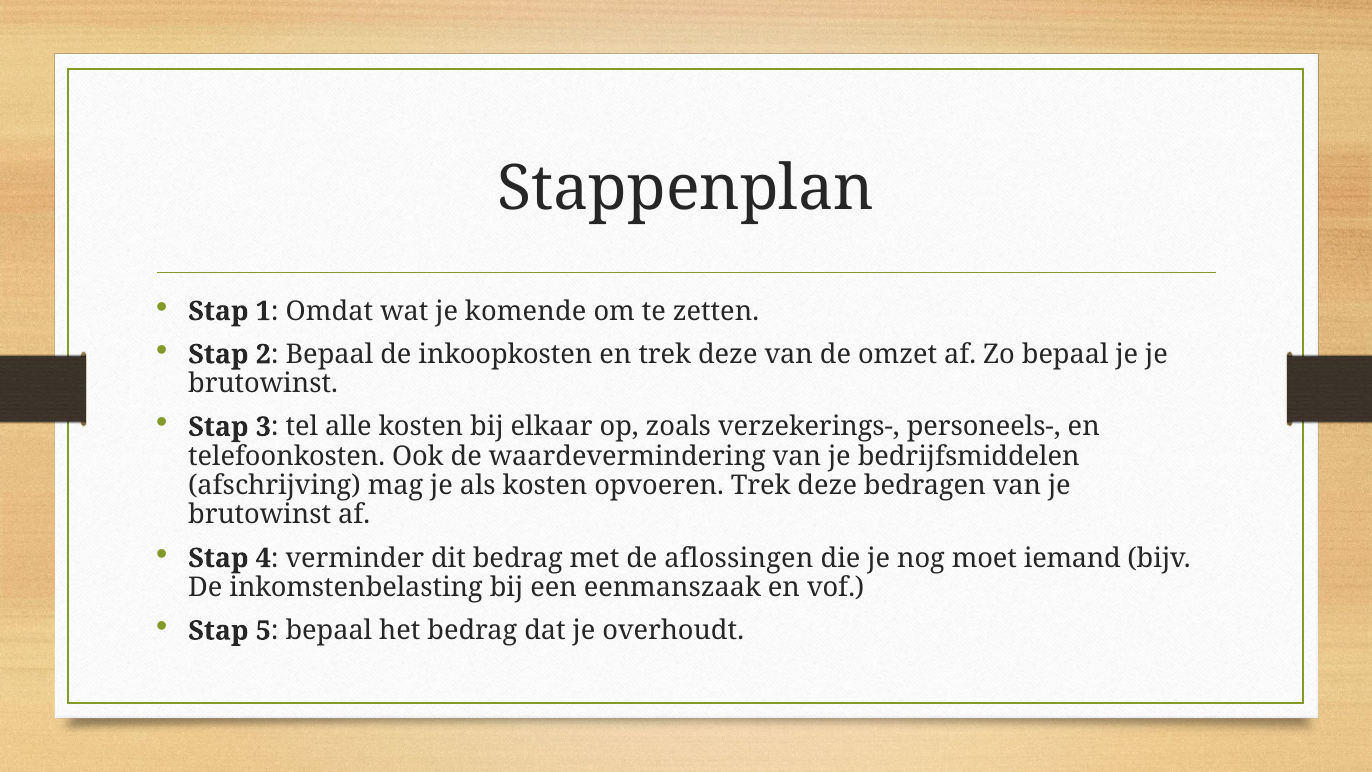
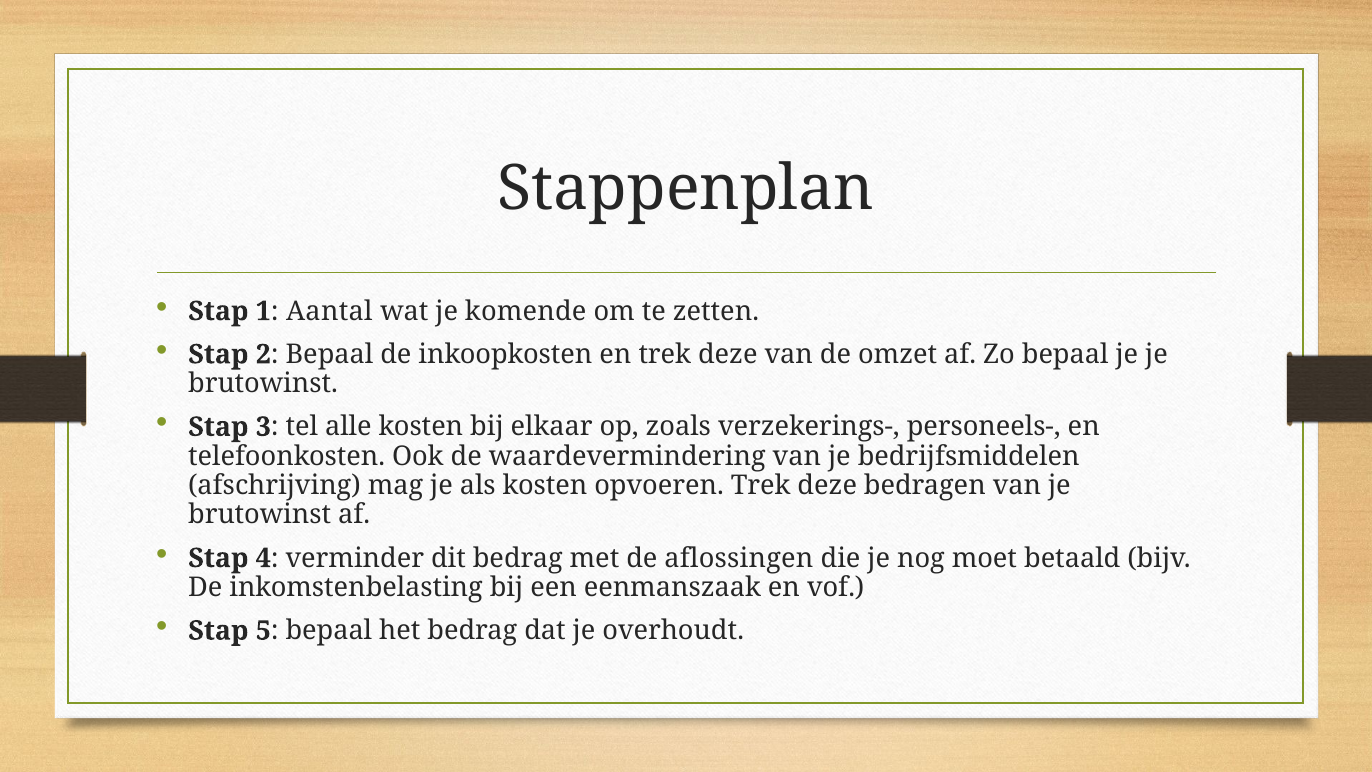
Omdat: Omdat -> Aantal
iemand: iemand -> betaald
